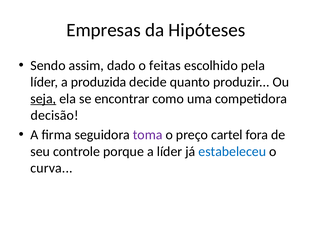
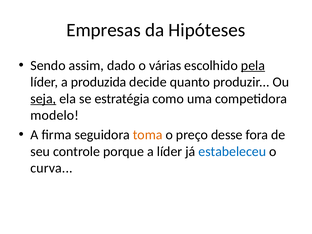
feitas: feitas -> várias
pela underline: none -> present
encontrar: encontrar -> estratégia
decisão: decisão -> modelo
toma colour: purple -> orange
cartel: cartel -> desse
